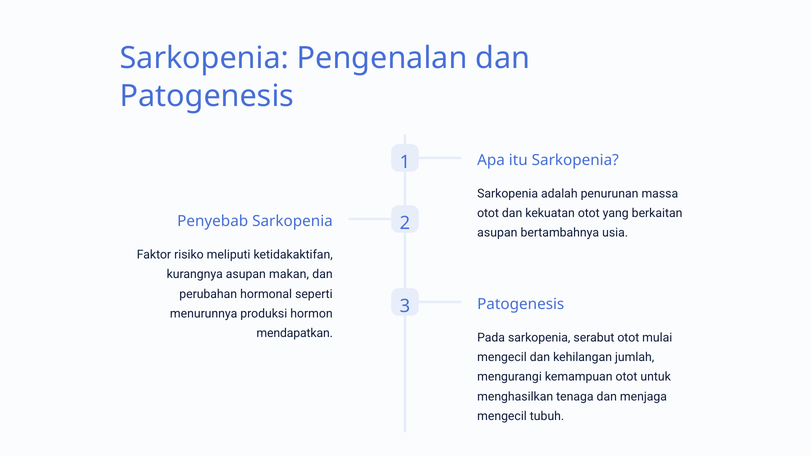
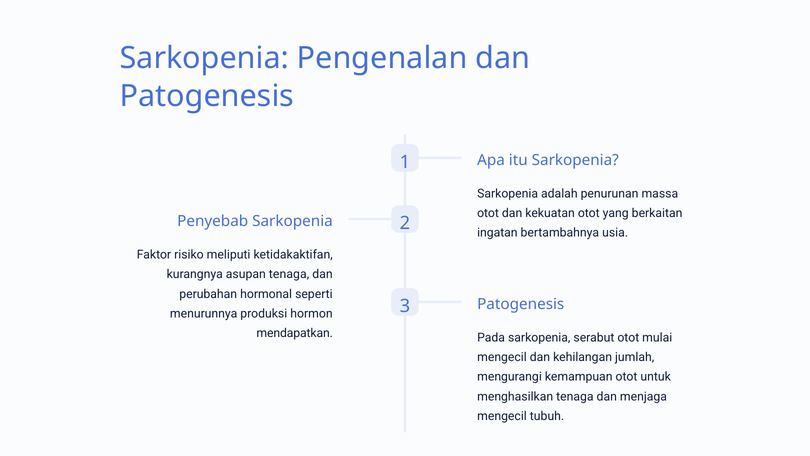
asupan at (497, 233): asupan -> ingatan
asupan makan: makan -> tenaga
